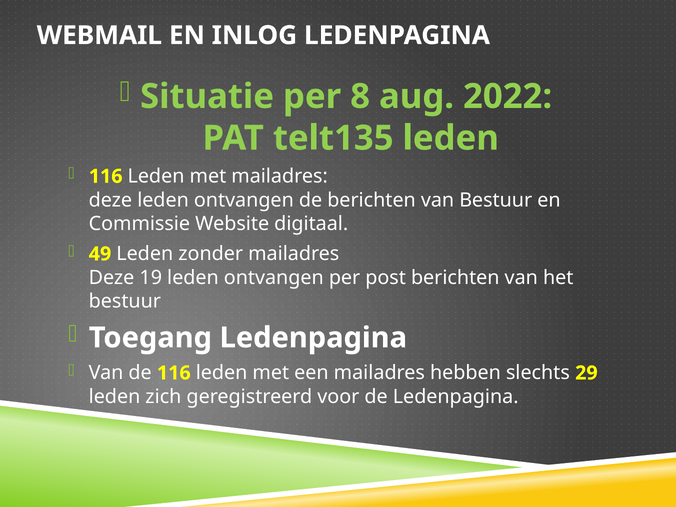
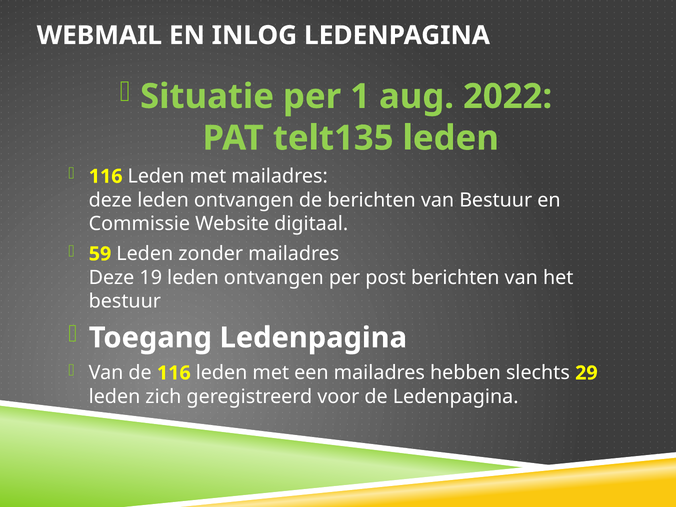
8: 8 -> 1
49: 49 -> 59
